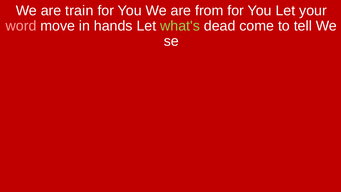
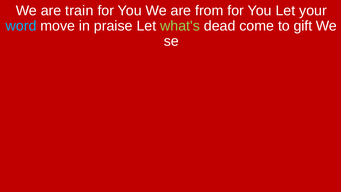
word colour: pink -> light blue
hands: hands -> praise
tell: tell -> gift
